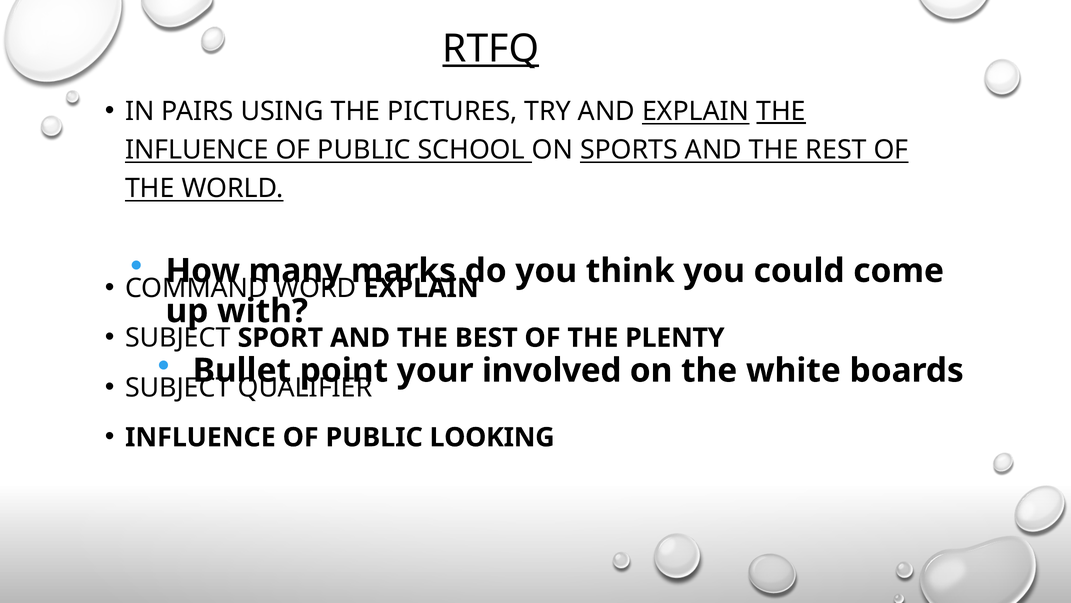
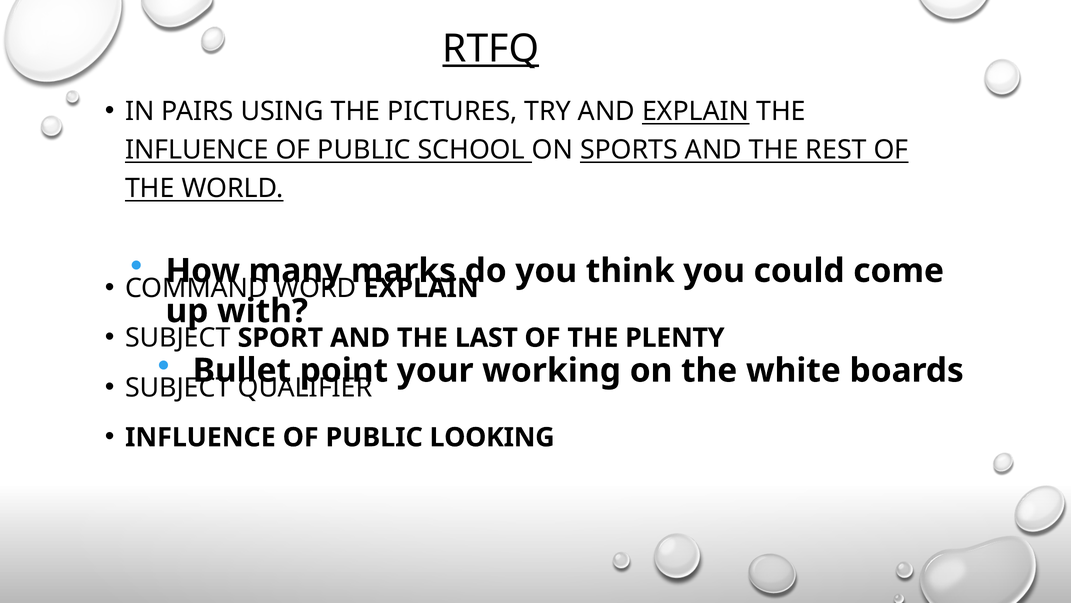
THE at (781, 111) underline: present -> none
BEST: BEST -> LAST
involved: involved -> working
